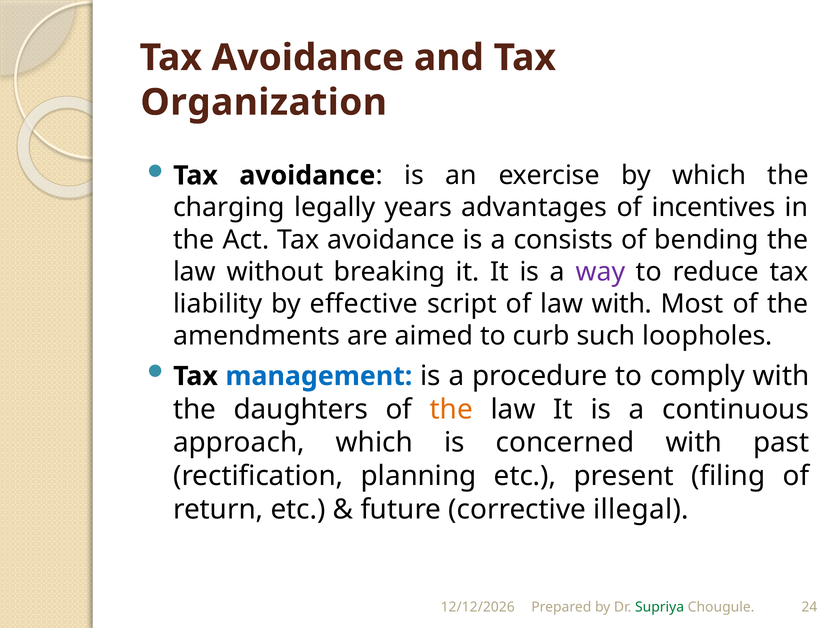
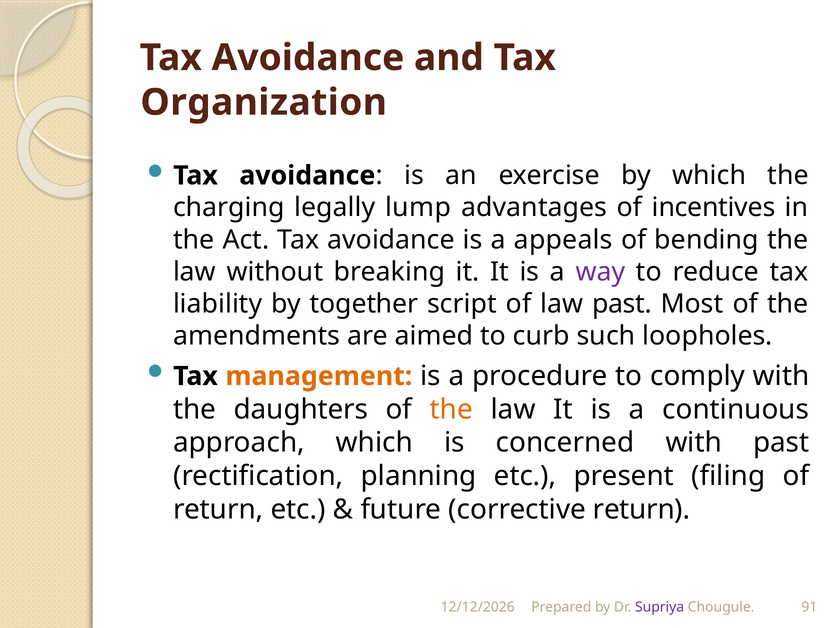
years: years -> lump
consists: consists -> appeals
effective: effective -> together
law with: with -> past
management colour: blue -> orange
corrective illegal: illegal -> return
Supriya colour: green -> purple
24: 24 -> 91
